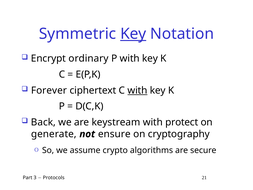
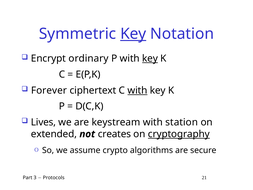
key at (150, 58) underline: none -> present
Back: Back -> Lives
protect: protect -> station
generate: generate -> extended
ensure: ensure -> creates
cryptography underline: none -> present
